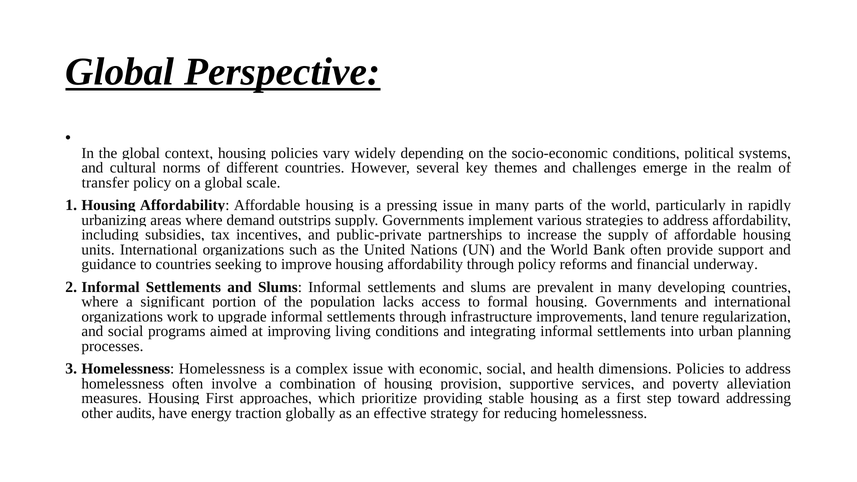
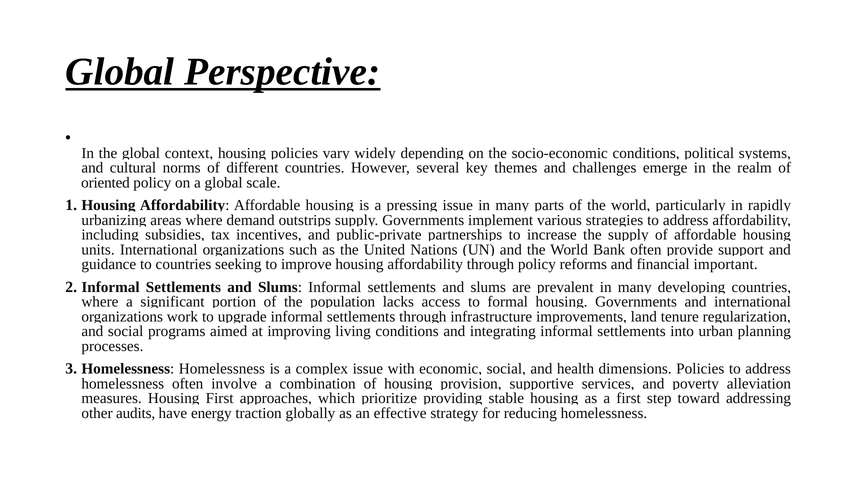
transfer: transfer -> oriented
underway: underway -> important
